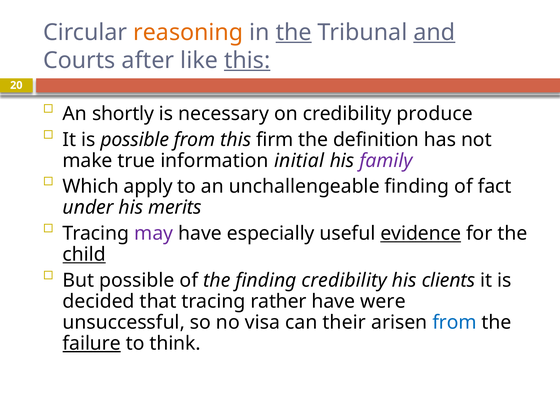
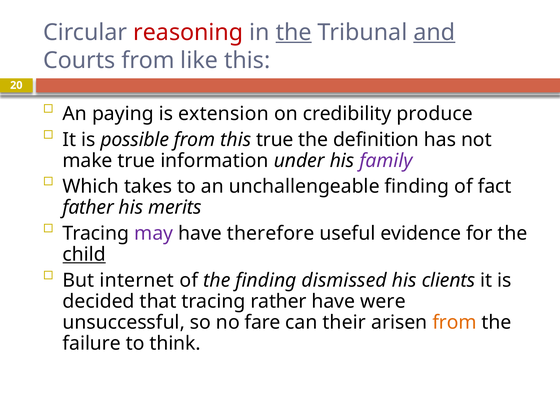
reasoning colour: orange -> red
Courts after: after -> from
this at (247, 60) underline: present -> none
shortly: shortly -> paying
necessary: necessary -> extension
this firm: firm -> true
initial: initial -> under
apply: apply -> takes
under: under -> father
especially: especially -> therefore
evidence underline: present -> none
But possible: possible -> internet
finding credibility: credibility -> dismissed
visa: visa -> fare
from at (455, 322) colour: blue -> orange
failure underline: present -> none
